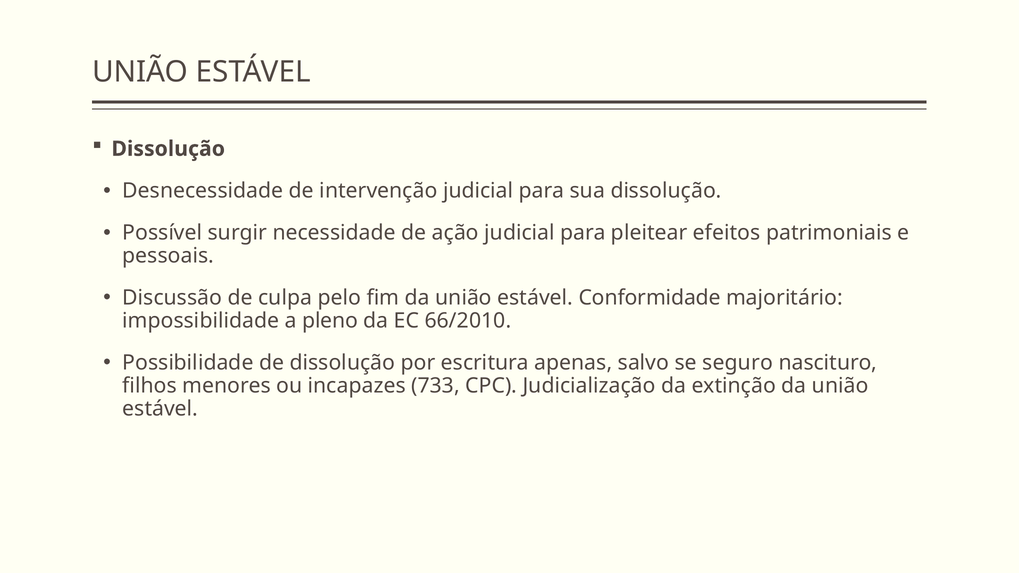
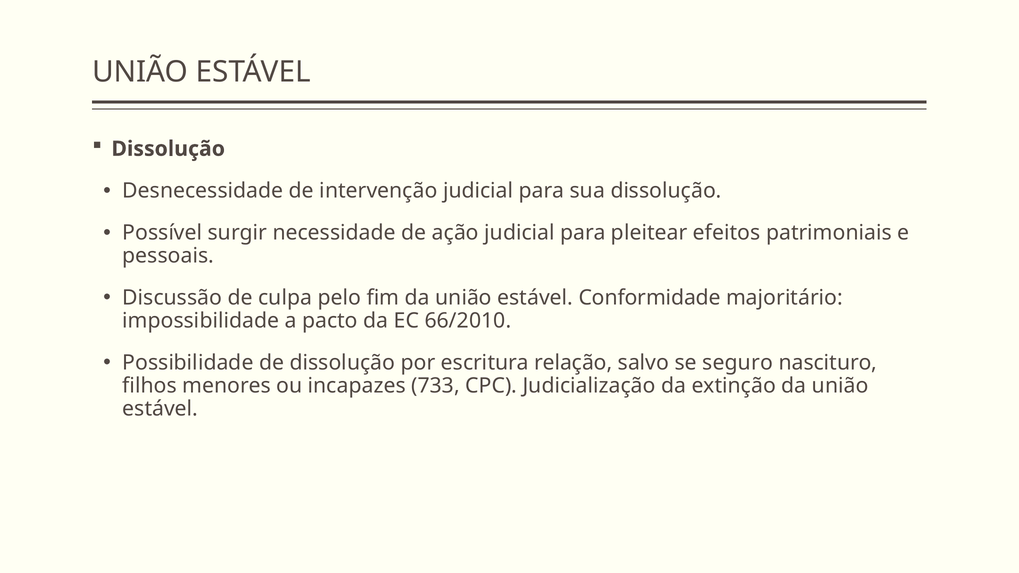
pleno: pleno -> pacto
apenas: apenas -> relação
